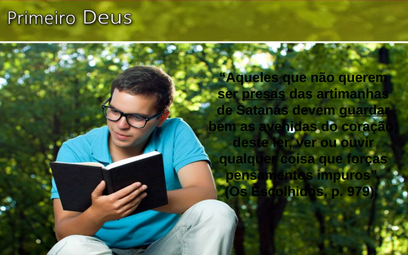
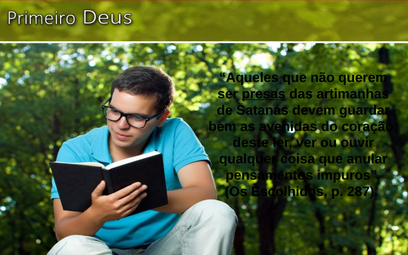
guardar underline: present -> none
forças: forças -> anular
979: 979 -> 287
